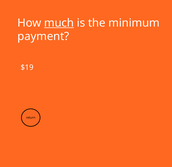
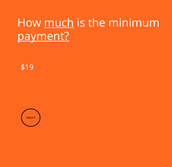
payment underline: none -> present
